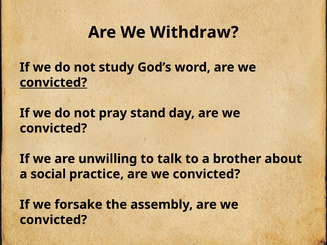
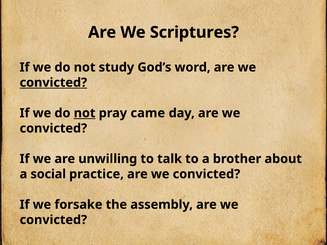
Withdraw: Withdraw -> Scriptures
not at (85, 113) underline: none -> present
stand: stand -> came
